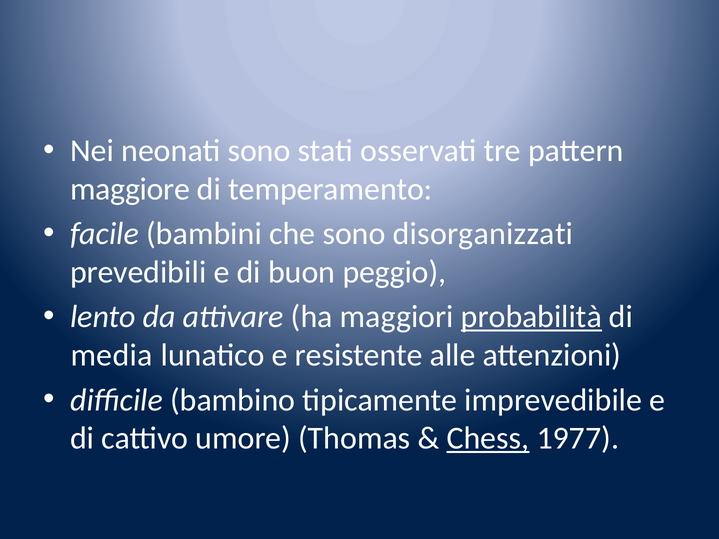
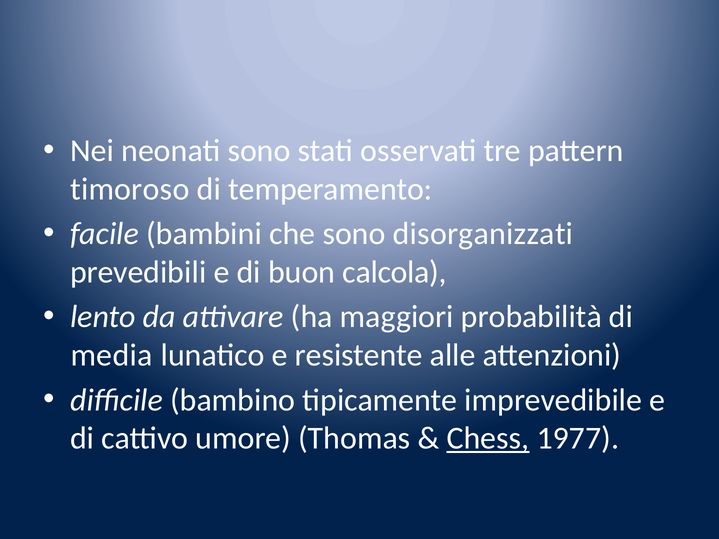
maggiore: maggiore -> timoroso
peggio: peggio -> calcola
probabilità underline: present -> none
